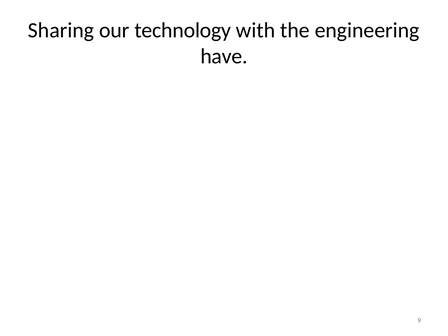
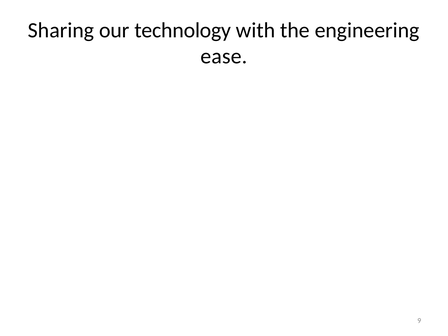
have: have -> ease
